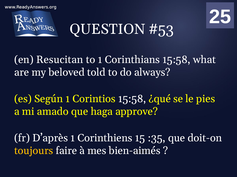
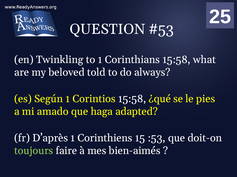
Resucitan: Resucitan -> Twinkling
approve: approve -> adapted
:35: :35 -> :53
toujours colour: yellow -> light green
